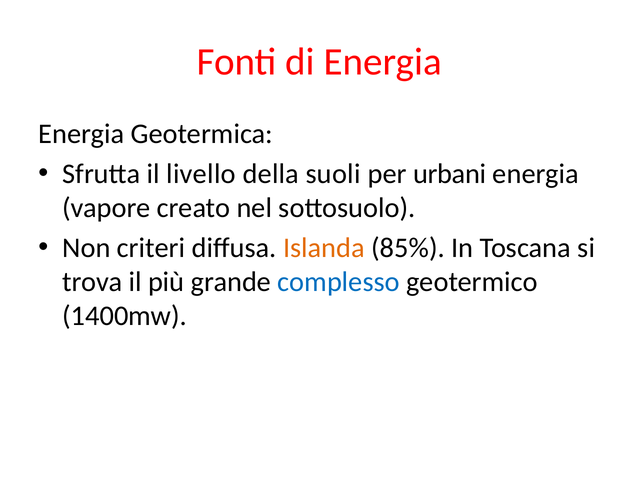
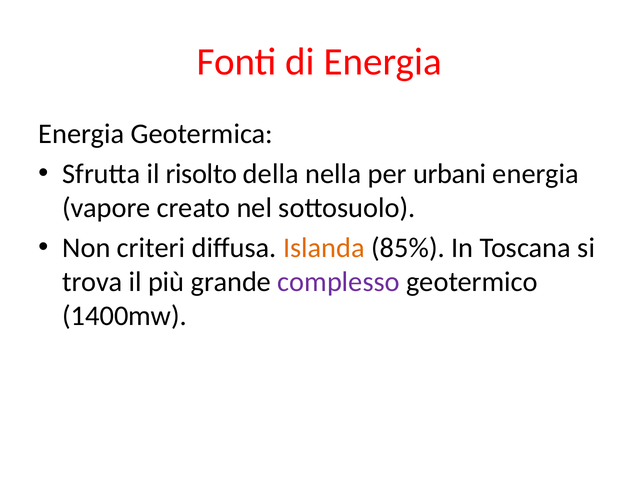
livello: livello -> risolto
suoli: suoli -> nella
complesso colour: blue -> purple
